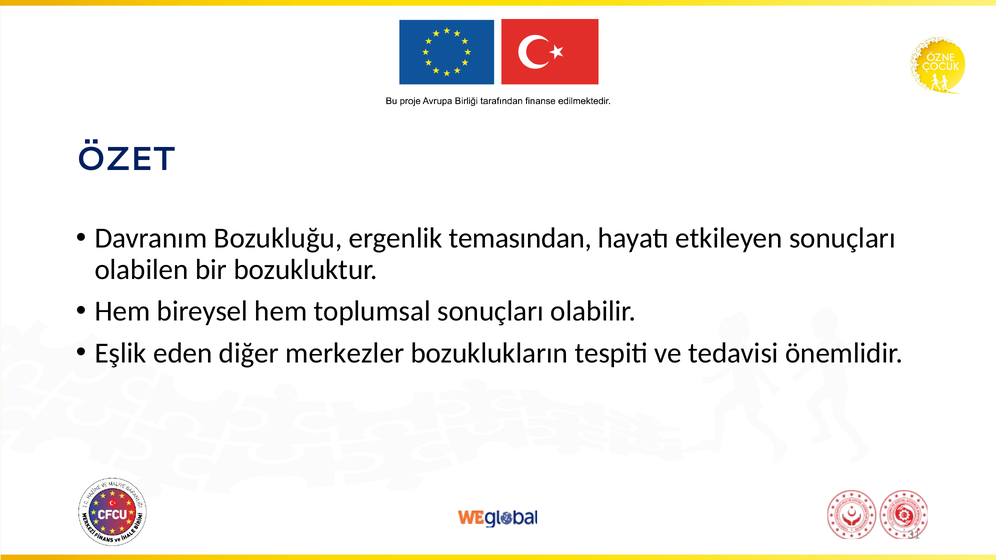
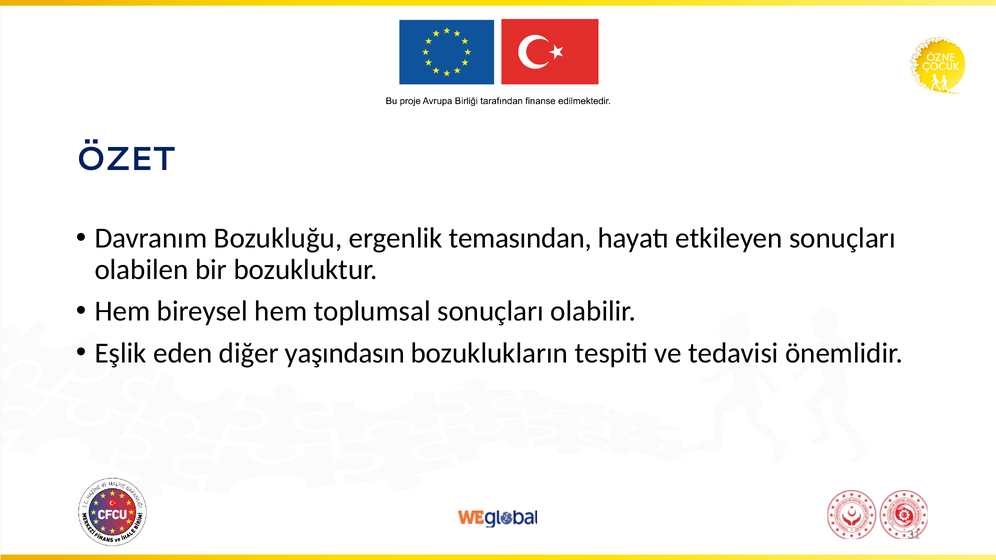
merkezler: merkezler -> yaşındasın
